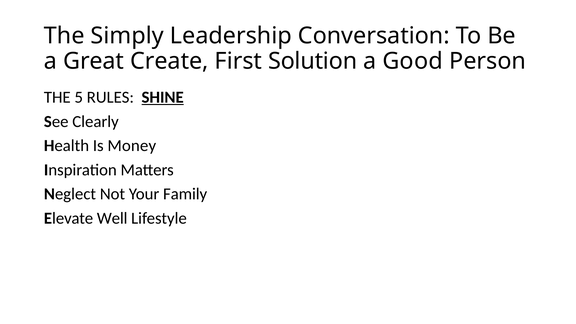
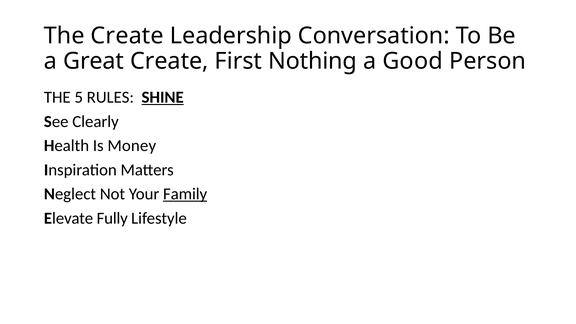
The Simply: Simply -> Create
Solution: Solution -> Nothing
Family underline: none -> present
Well: Well -> Fully
